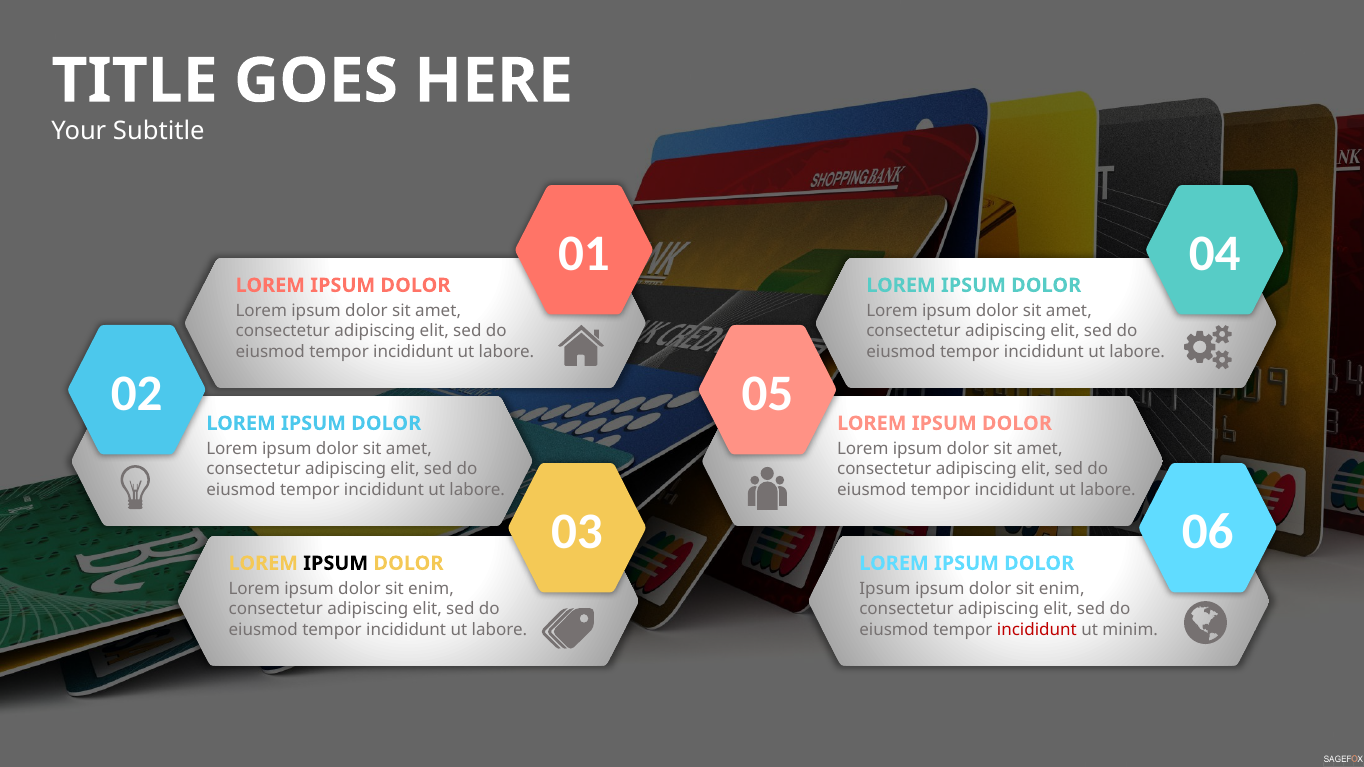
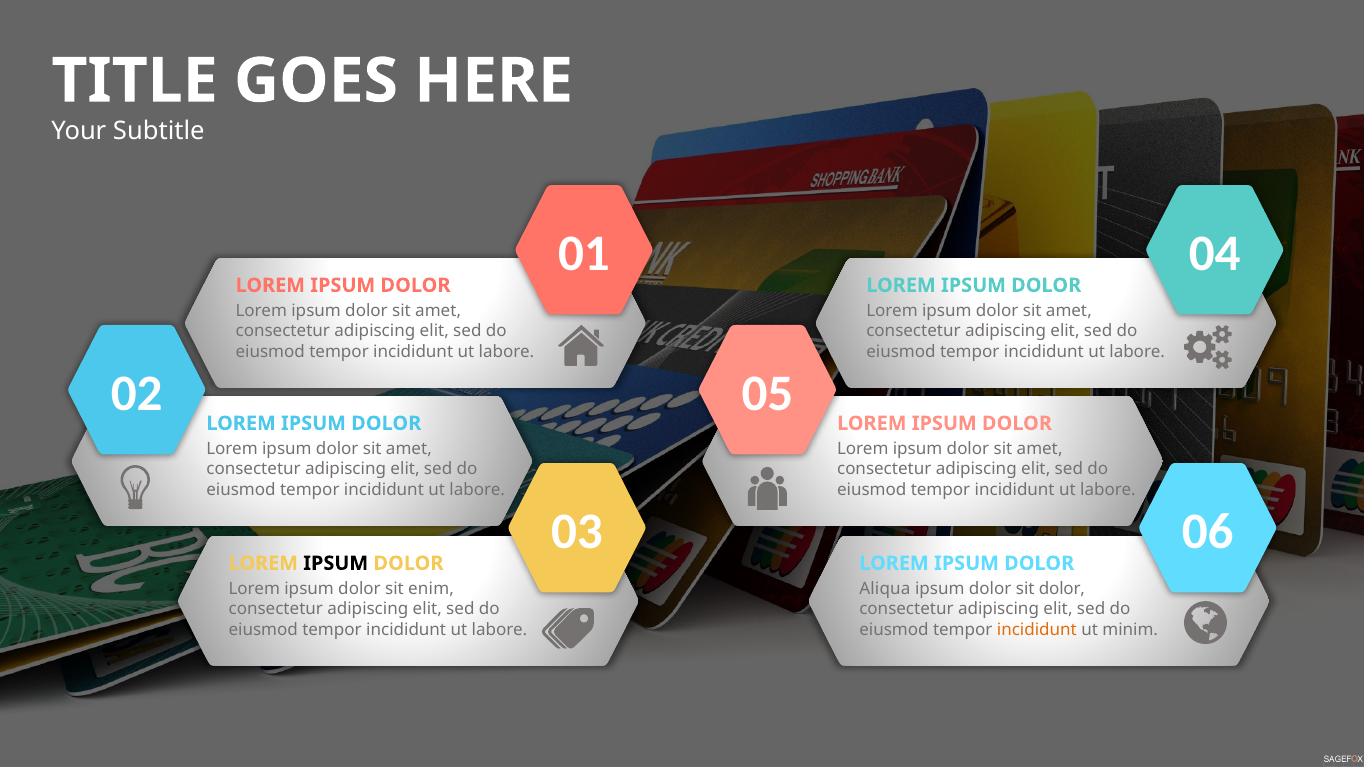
Ipsum at (885, 589): Ipsum -> Aliqua
enim at (1062, 589): enim -> dolor
incididunt at (1037, 630) colour: red -> orange
